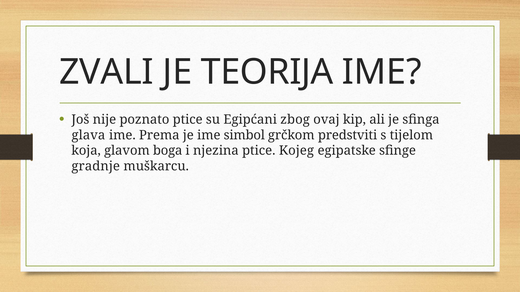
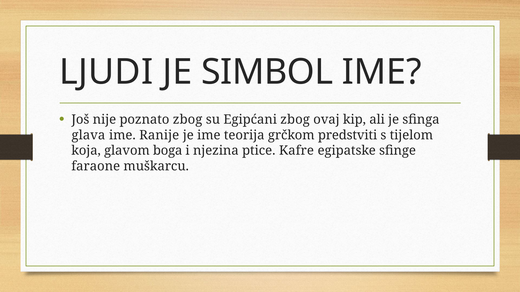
ZVALI: ZVALI -> LJUDI
TEORIJA: TEORIJA -> SIMBOL
poznato ptice: ptice -> zbog
Prema: Prema -> Ranije
simbol: simbol -> teorija
Kojeg: Kojeg -> Kafre
gradnje: gradnje -> faraone
